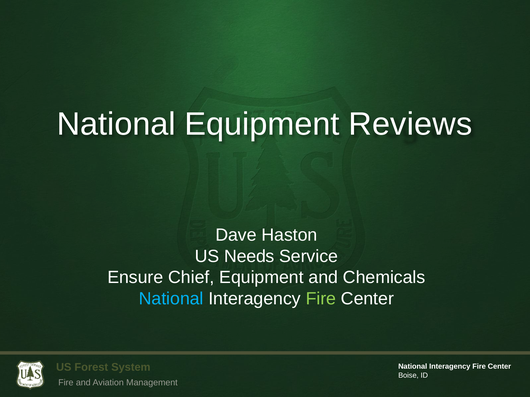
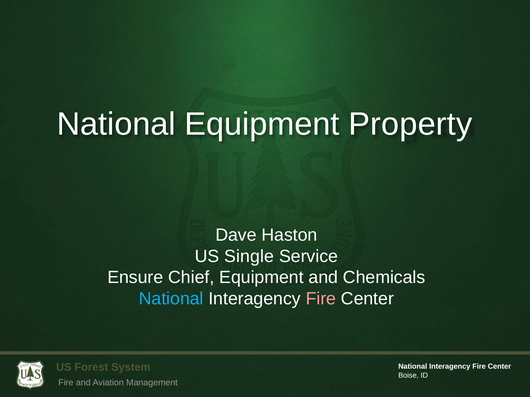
Reviews: Reviews -> Property
Needs: Needs -> Single
Fire at (321, 299) colour: light green -> pink
